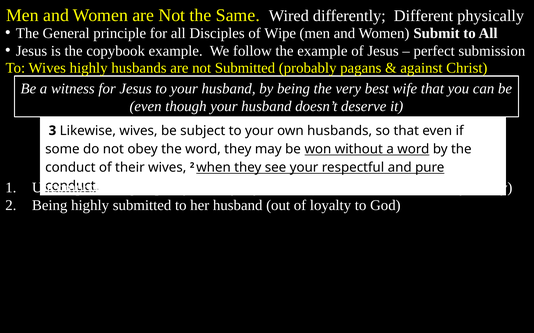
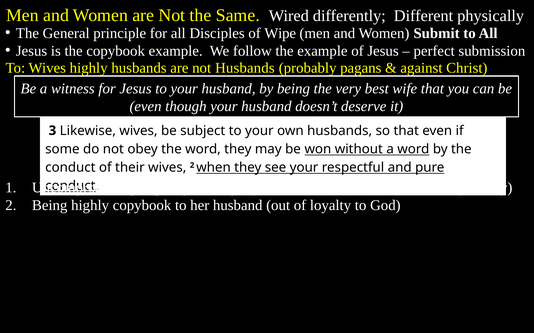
not Submitted: Submitted -> Husbands
highly submitted: submitted -> copybook
